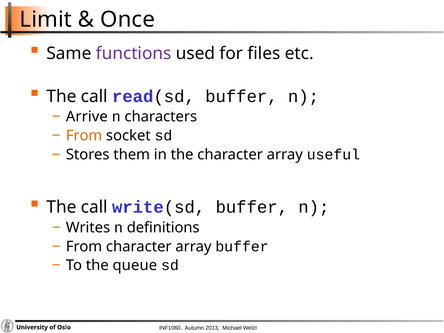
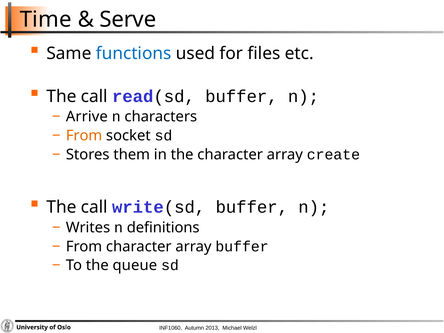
Limit: Limit -> Time
Once: Once -> Serve
functions colour: purple -> blue
useful: useful -> create
